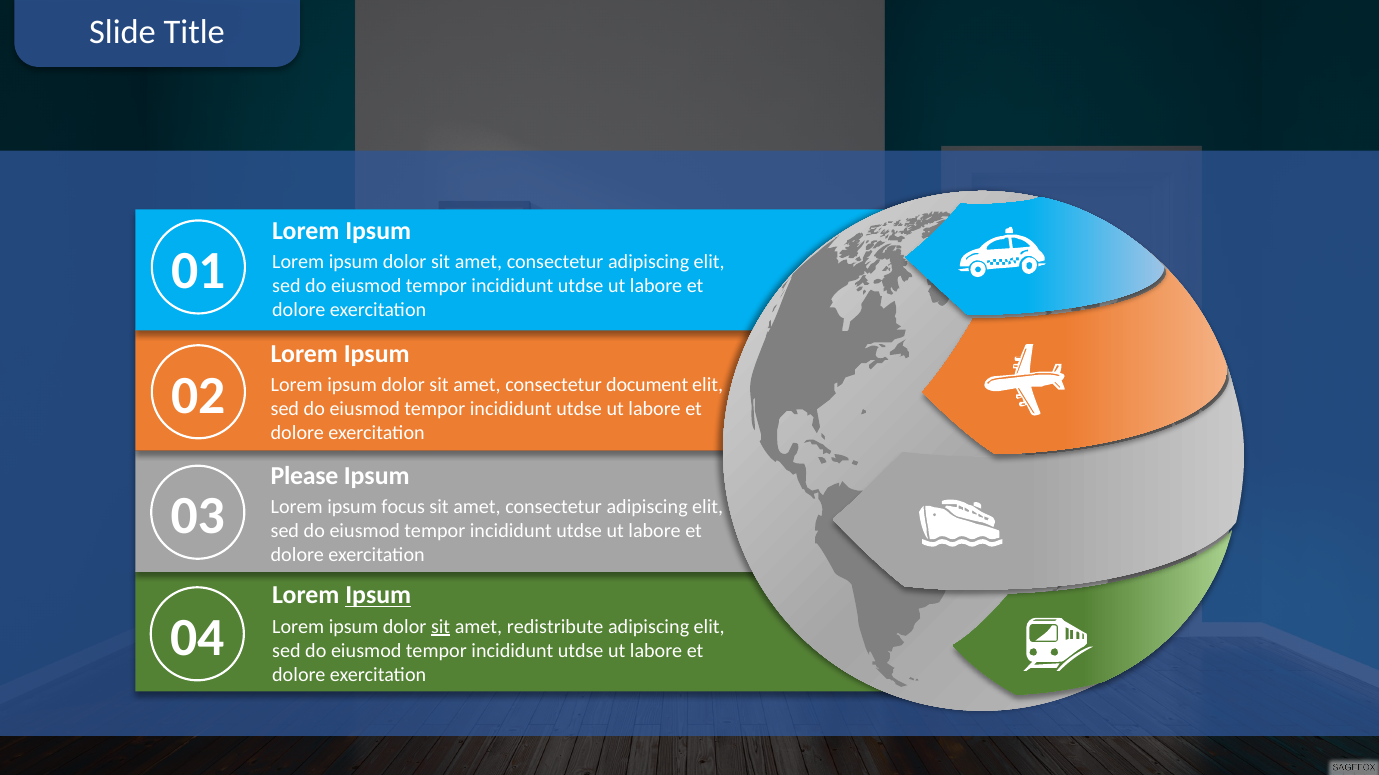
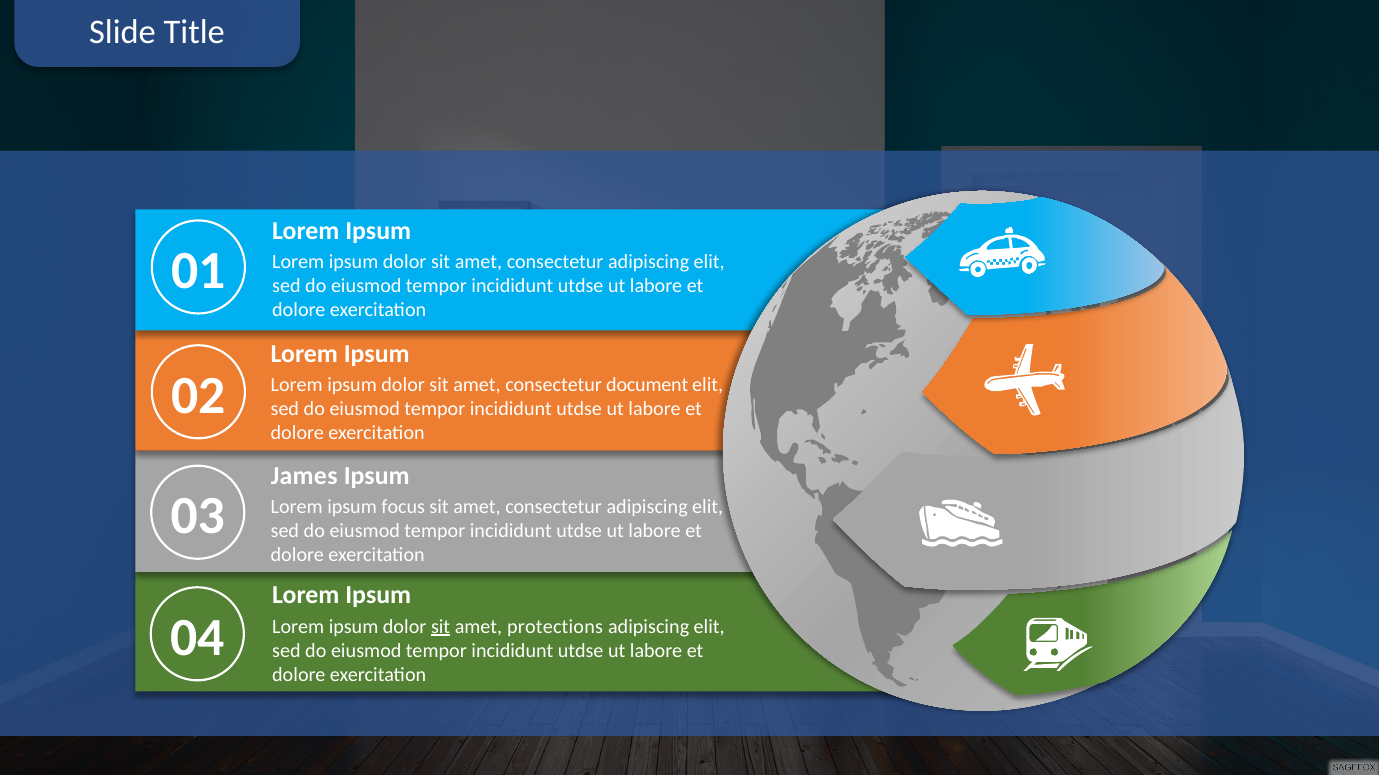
Please: Please -> James
Ipsum at (378, 596) underline: present -> none
redistribute: redistribute -> protections
